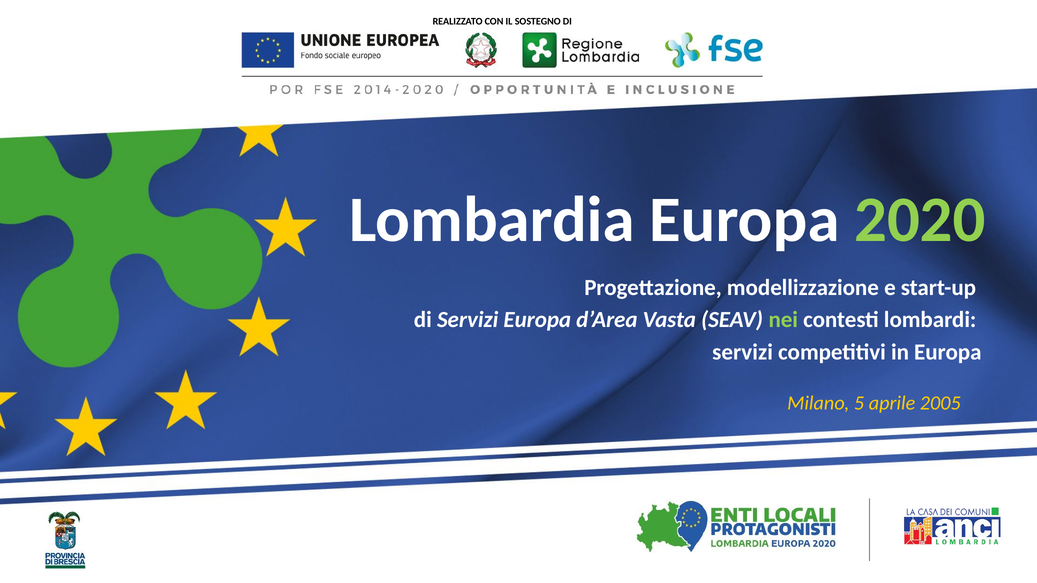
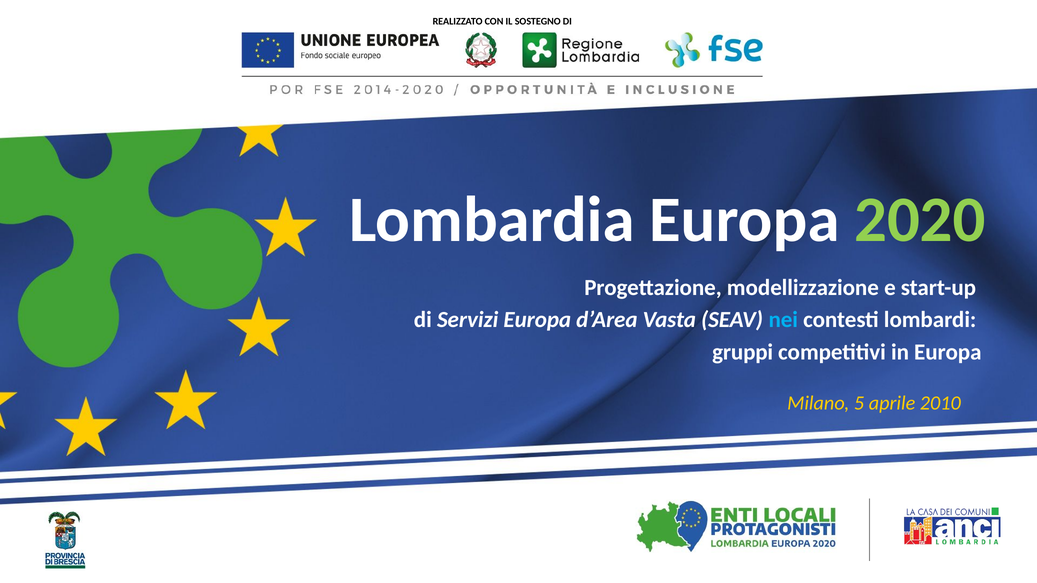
nei colour: light green -> light blue
servizi at (743, 352): servizi -> gruppi
2005: 2005 -> 2010
